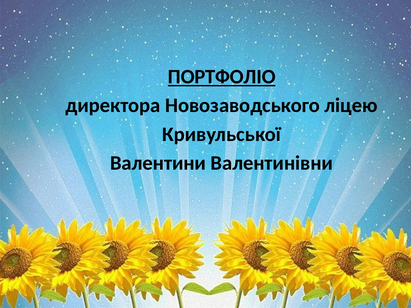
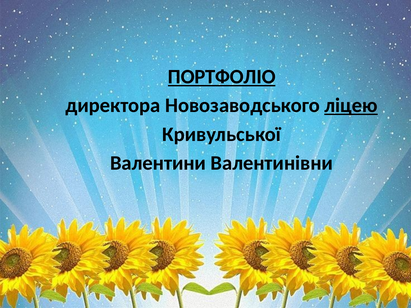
ліцею underline: none -> present
